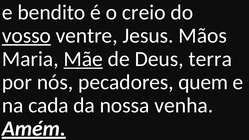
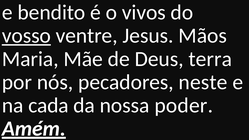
creio: creio -> vivos
Mãe underline: present -> none
quem: quem -> neste
venha: venha -> poder
